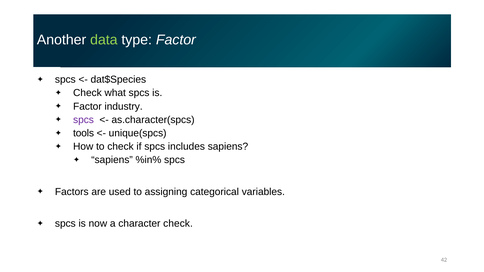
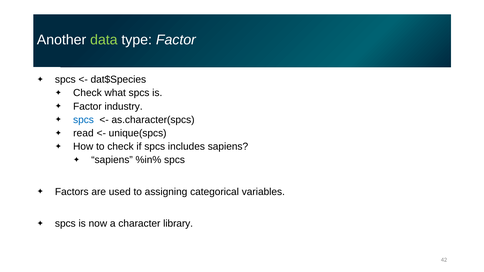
spcs at (83, 120) colour: purple -> blue
tools: tools -> read
character check: check -> library
